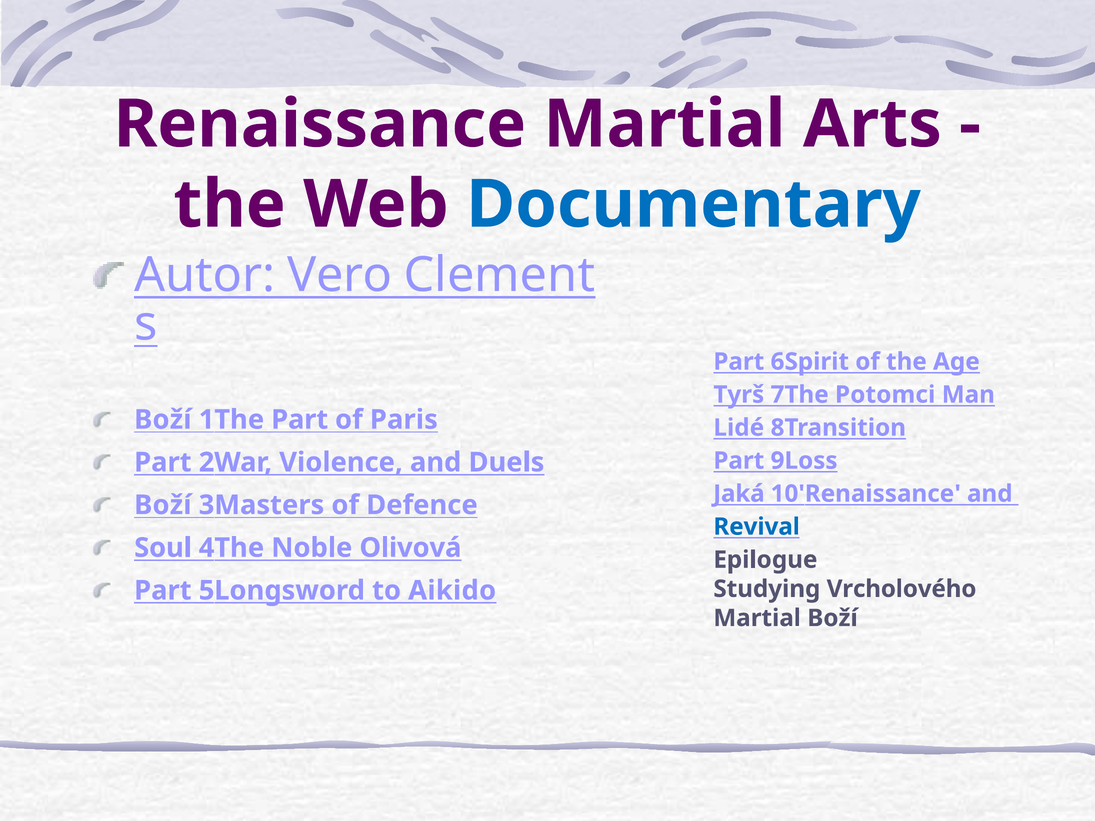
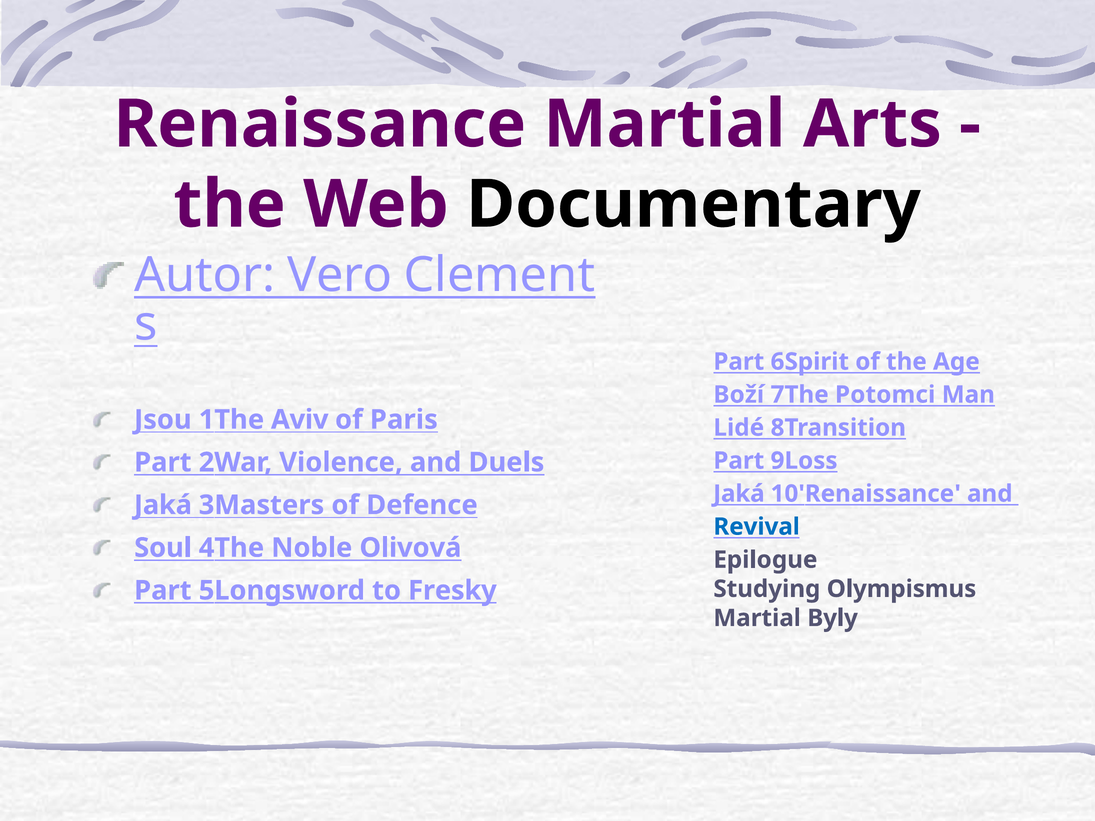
Documentary colour: blue -> black
Tyrš: Tyrš -> Boží
Boží at (163, 420): Boží -> Jsou
Part at (300, 420): Part -> Aviv
Boží at (163, 505): Boží -> Jaká
Vrcholového: Vrcholového -> Olympismus
Aikido: Aikido -> Fresky
Martial Boží: Boží -> Byly
